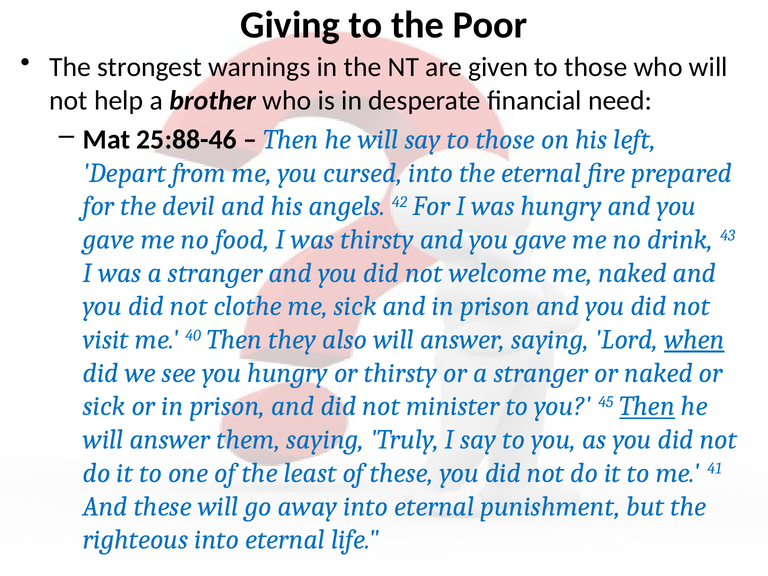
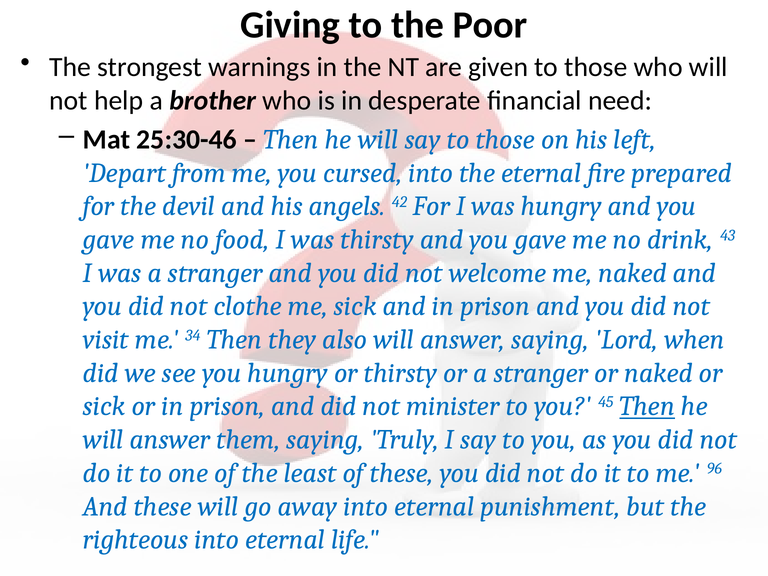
25:88-46: 25:88-46 -> 25:30-46
40: 40 -> 34
when underline: present -> none
41: 41 -> 96
